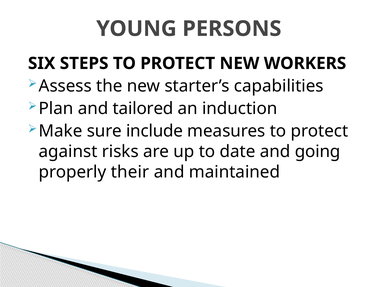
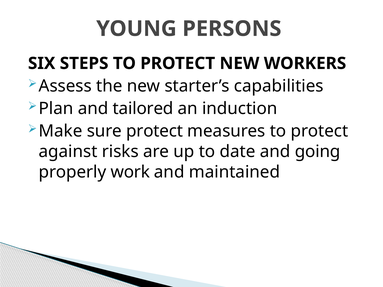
sure include: include -> protect
their: their -> work
